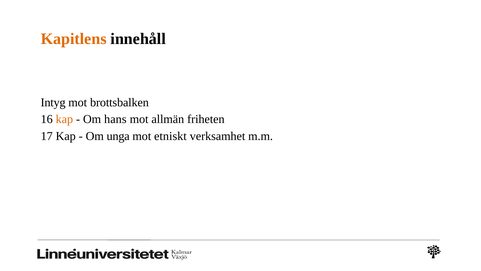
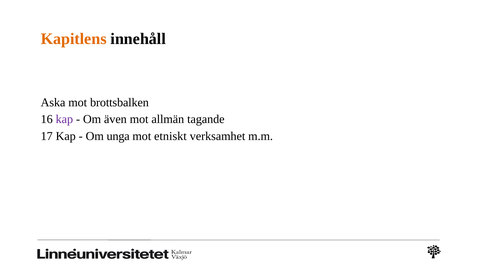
Intyg: Intyg -> Aska
kap at (64, 119) colour: orange -> purple
hans: hans -> även
friheten: friheten -> tagande
